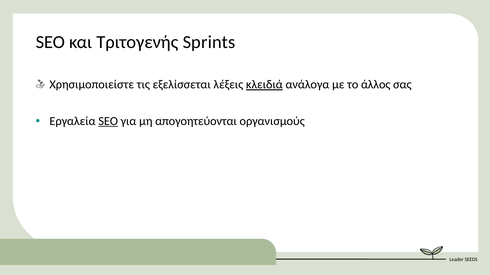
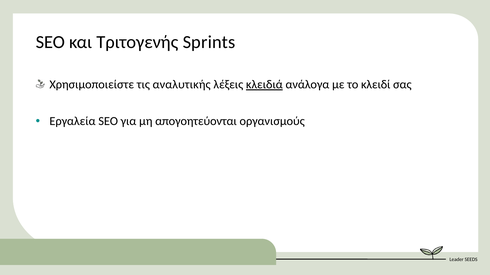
εξελίσσεται: εξελίσσεται -> αναλυτικής
άλλος: άλλος -> κλειδί
SEO at (108, 121) underline: present -> none
